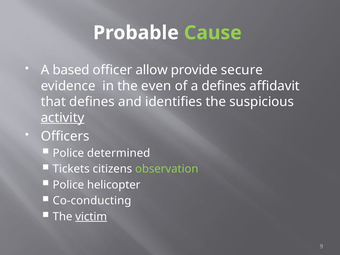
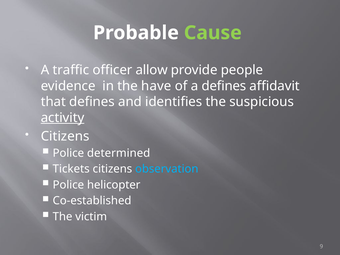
based: based -> traffic
secure: secure -> people
even: even -> have
Officers at (65, 136): Officers -> Citizens
observation colour: light green -> light blue
Co-conducting: Co-conducting -> Co-established
victim underline: present -> none
